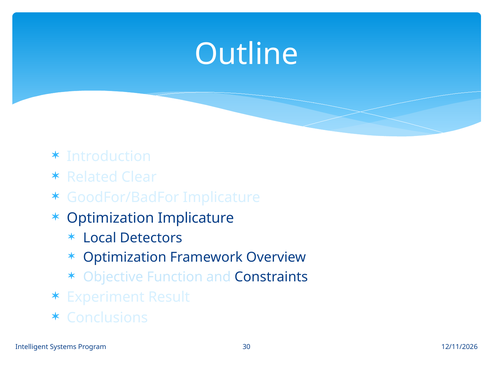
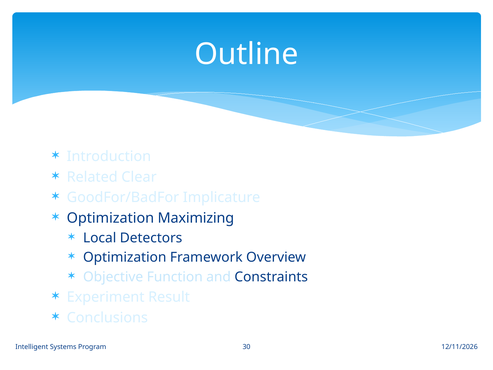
Optimization Implicature: Implicature -> Maximizing
